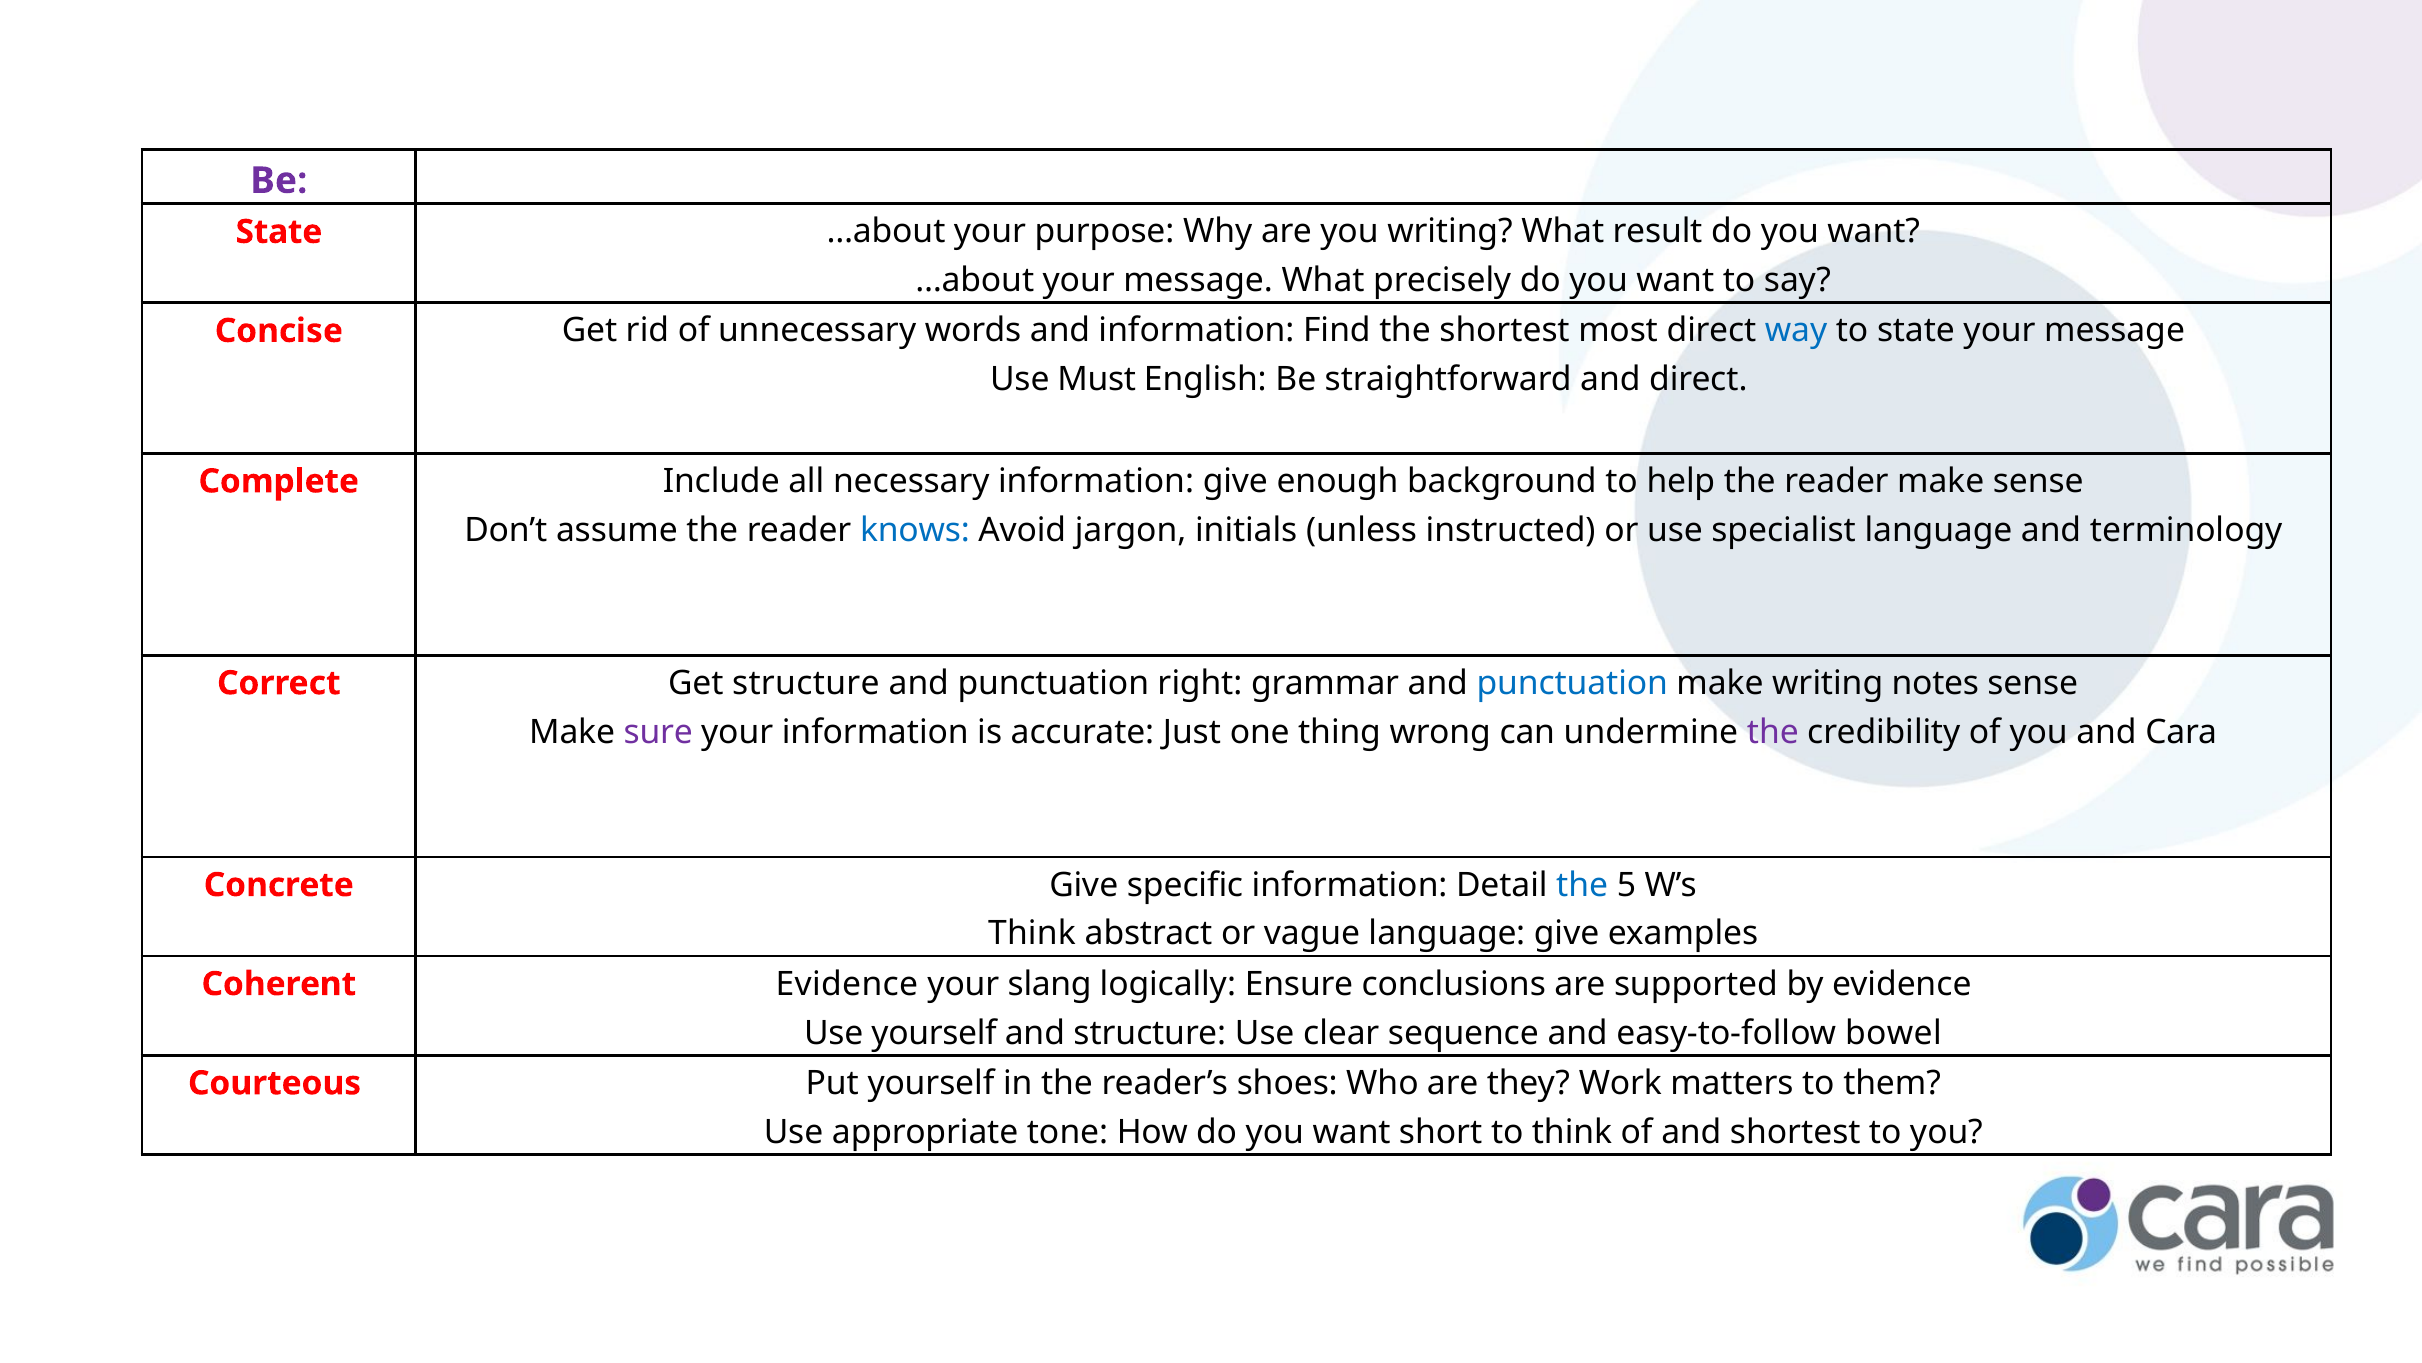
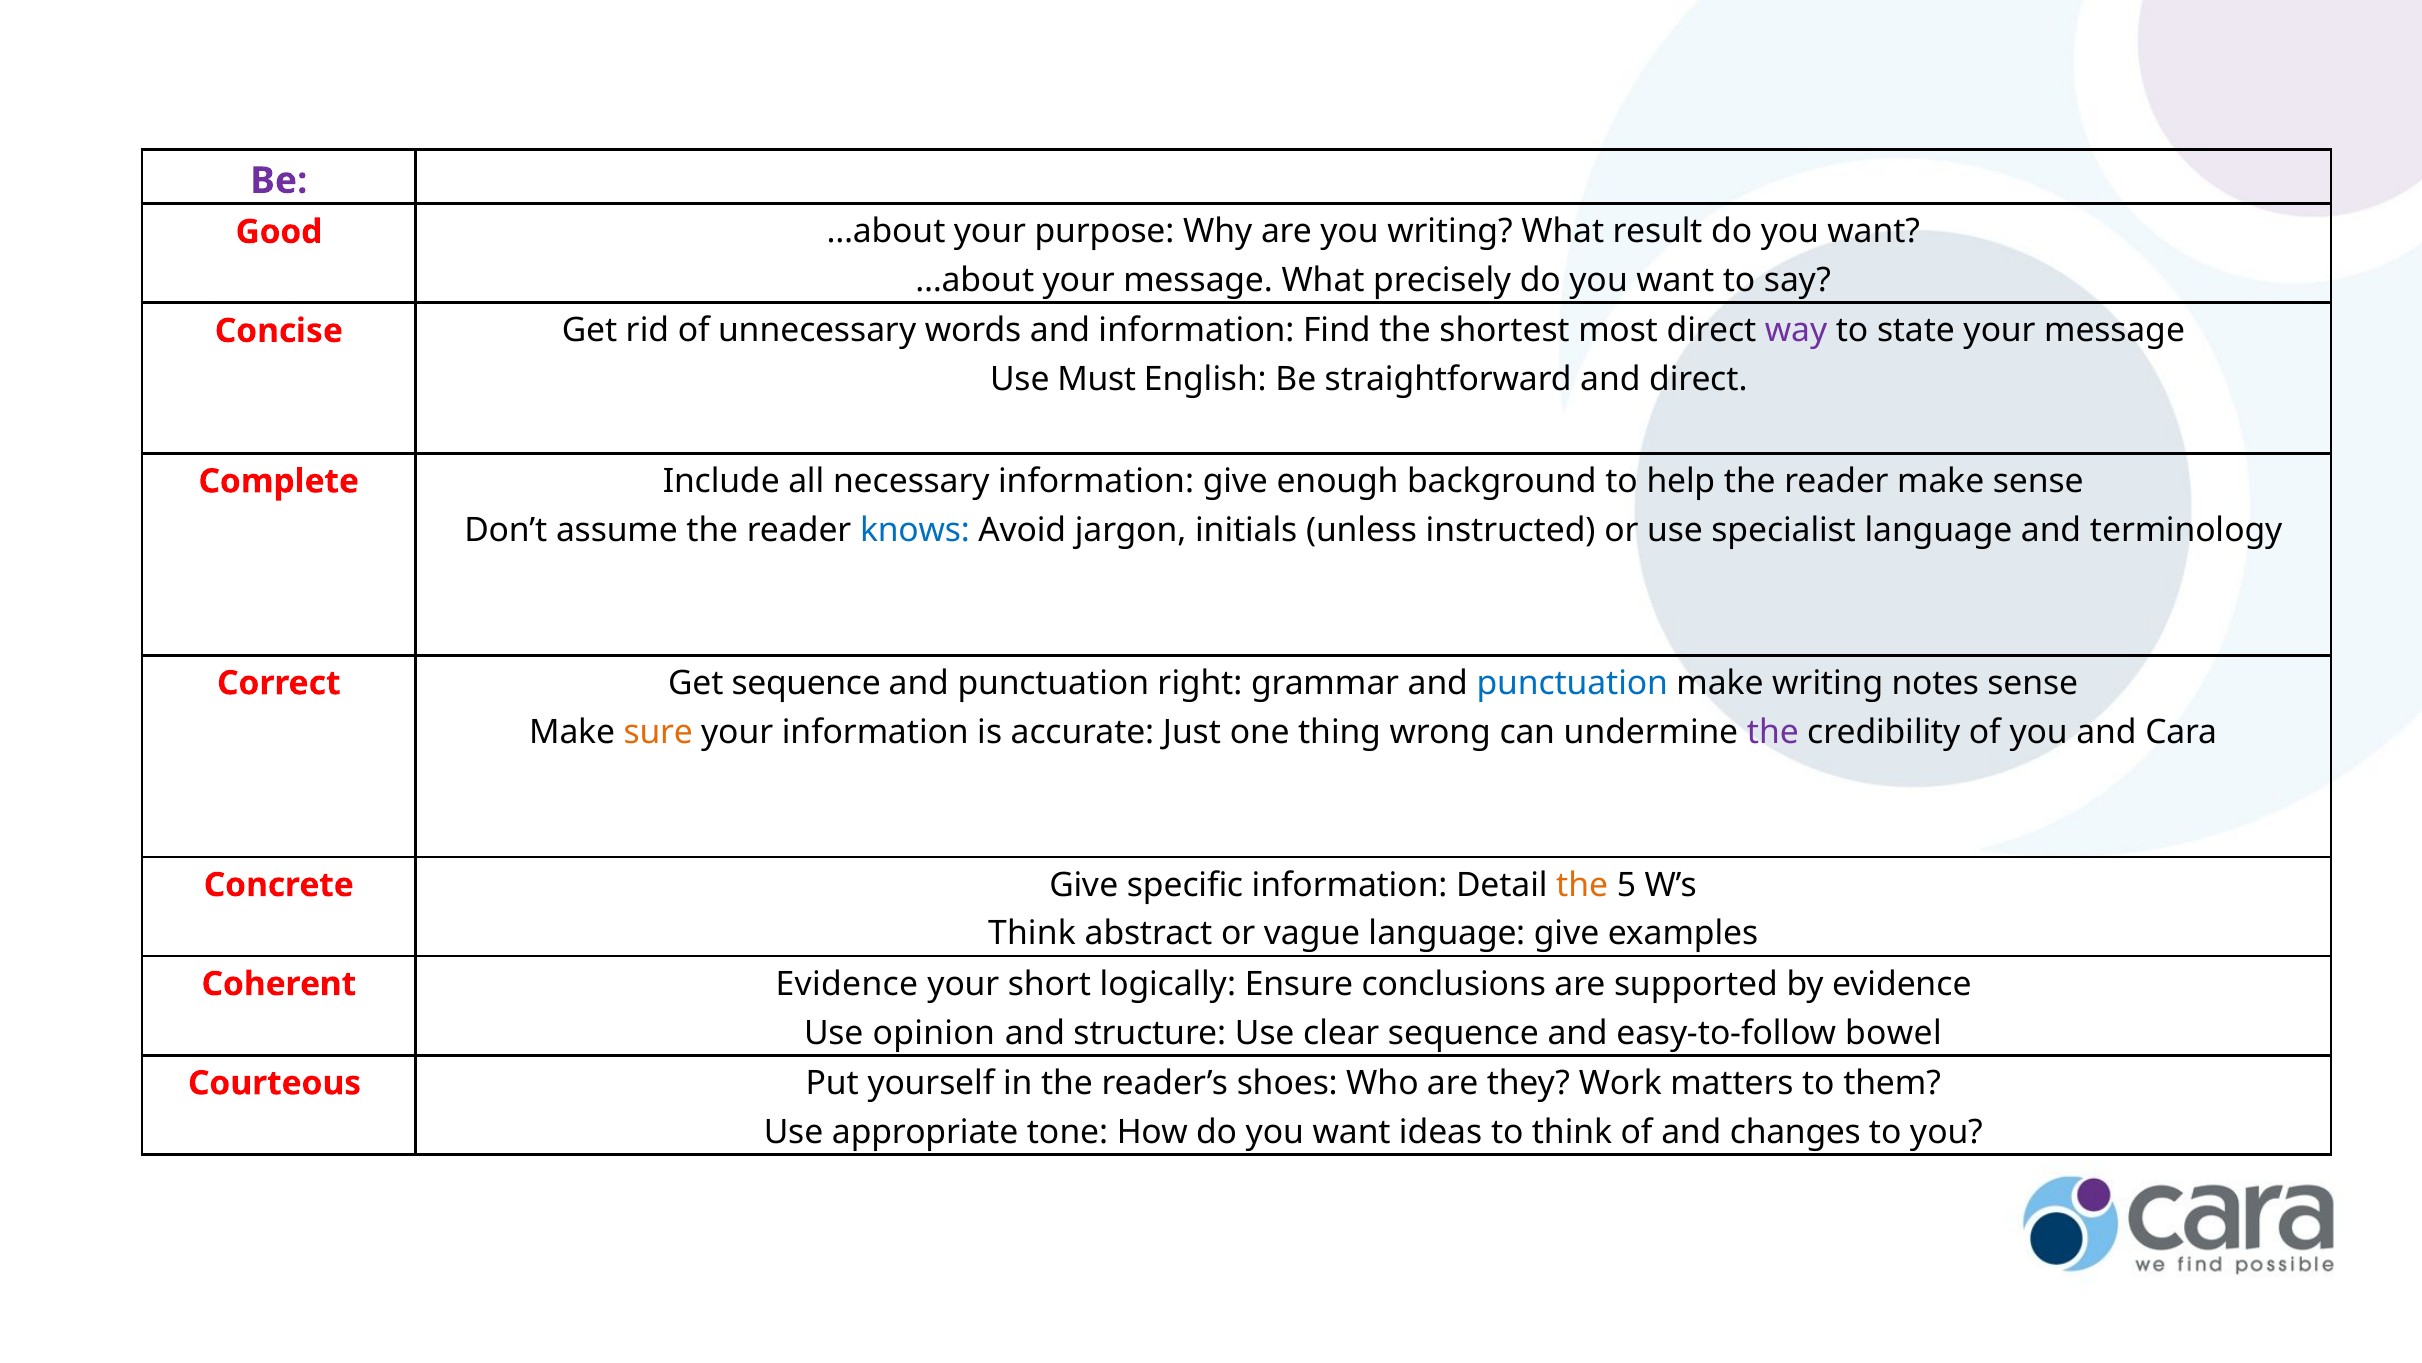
State at (279, 232): State -> Good
way colour: blue -> purple
Get structure: structure -> sequence
sure colour: purple -> orange
the at (1582, 885) colour: blue -> orange
slang: slang -> short
Use yourself: yourself -> opinion
short: short -> ideas
and shortest: shortest -> changes
